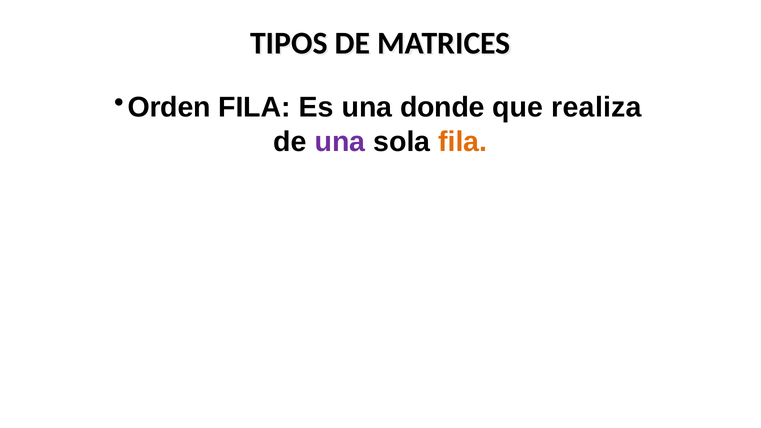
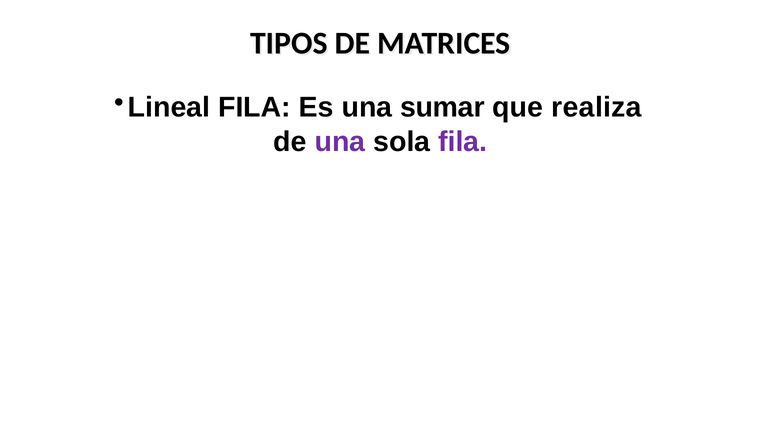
Orden: Orden -> Lineal
donde: donde -> sumar
fila at (463, 142) colour: orange -> purple
